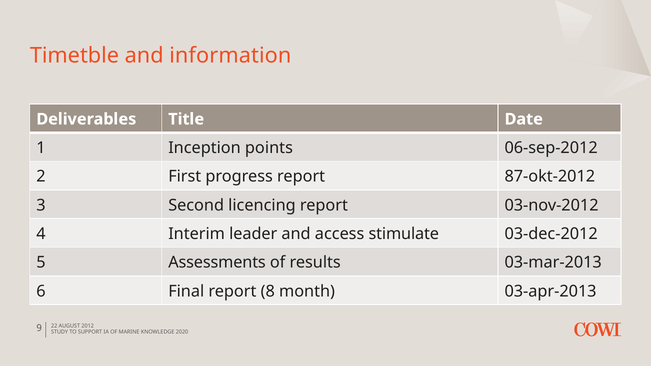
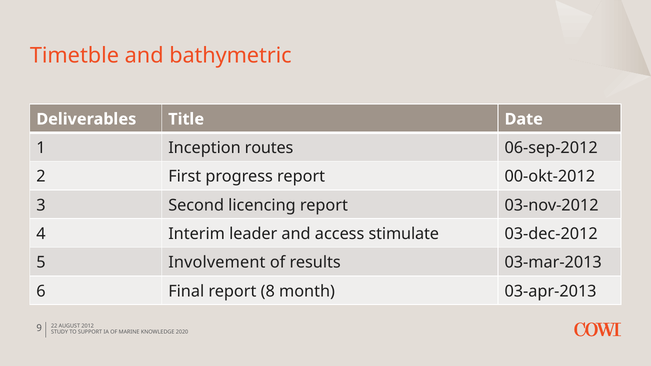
information: information -> bathymetric
points: points -> routes
87-okt-2012: 87-okt-2012 -> 00-okt-2012
Assessments: Assessments -> Involvement
